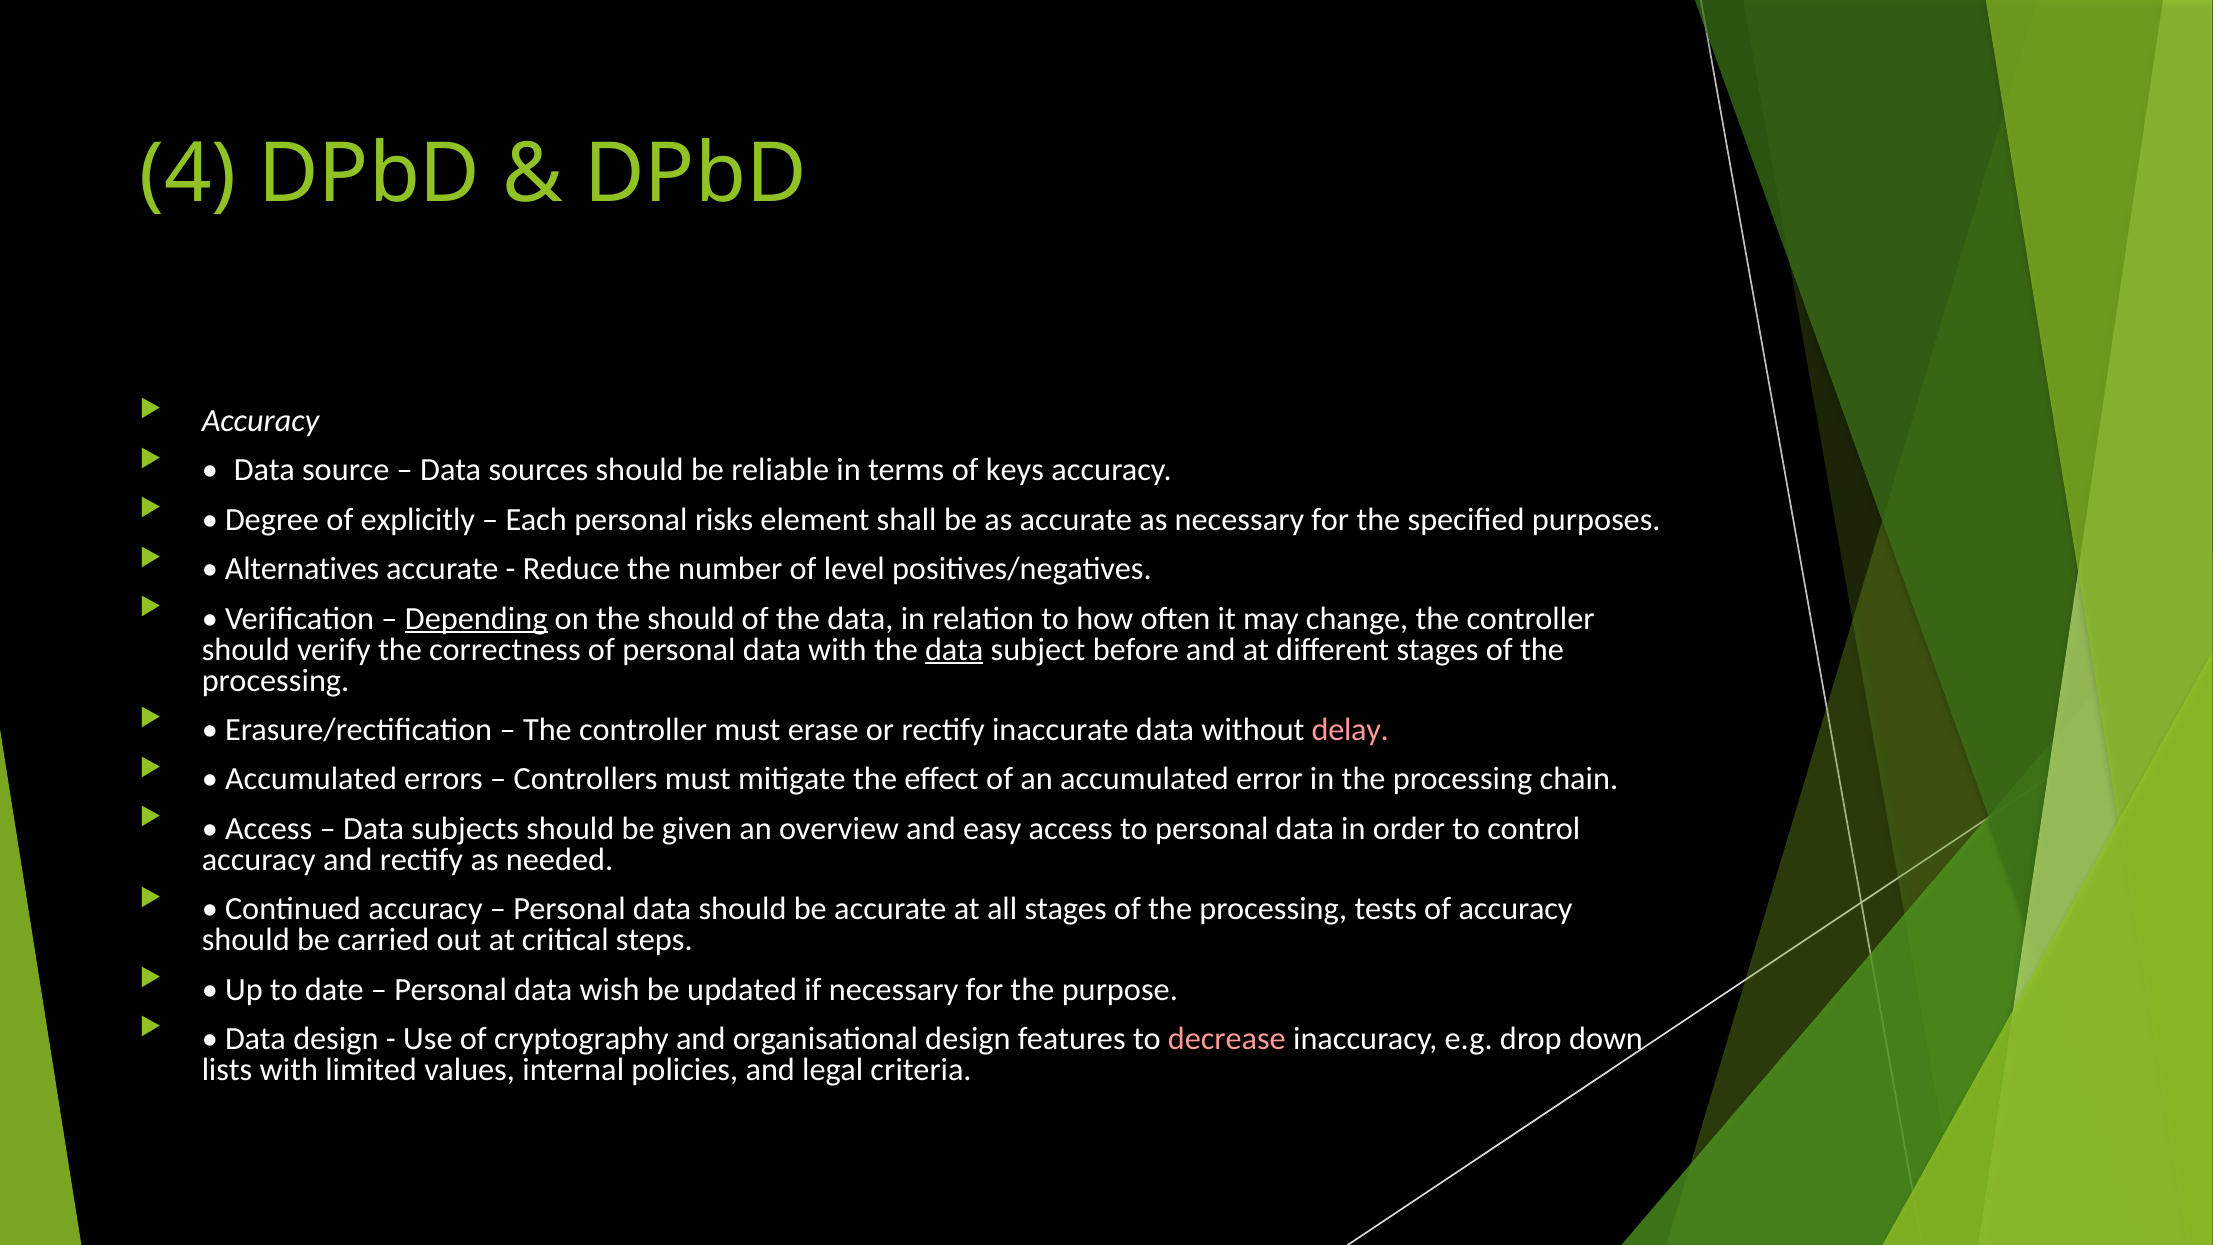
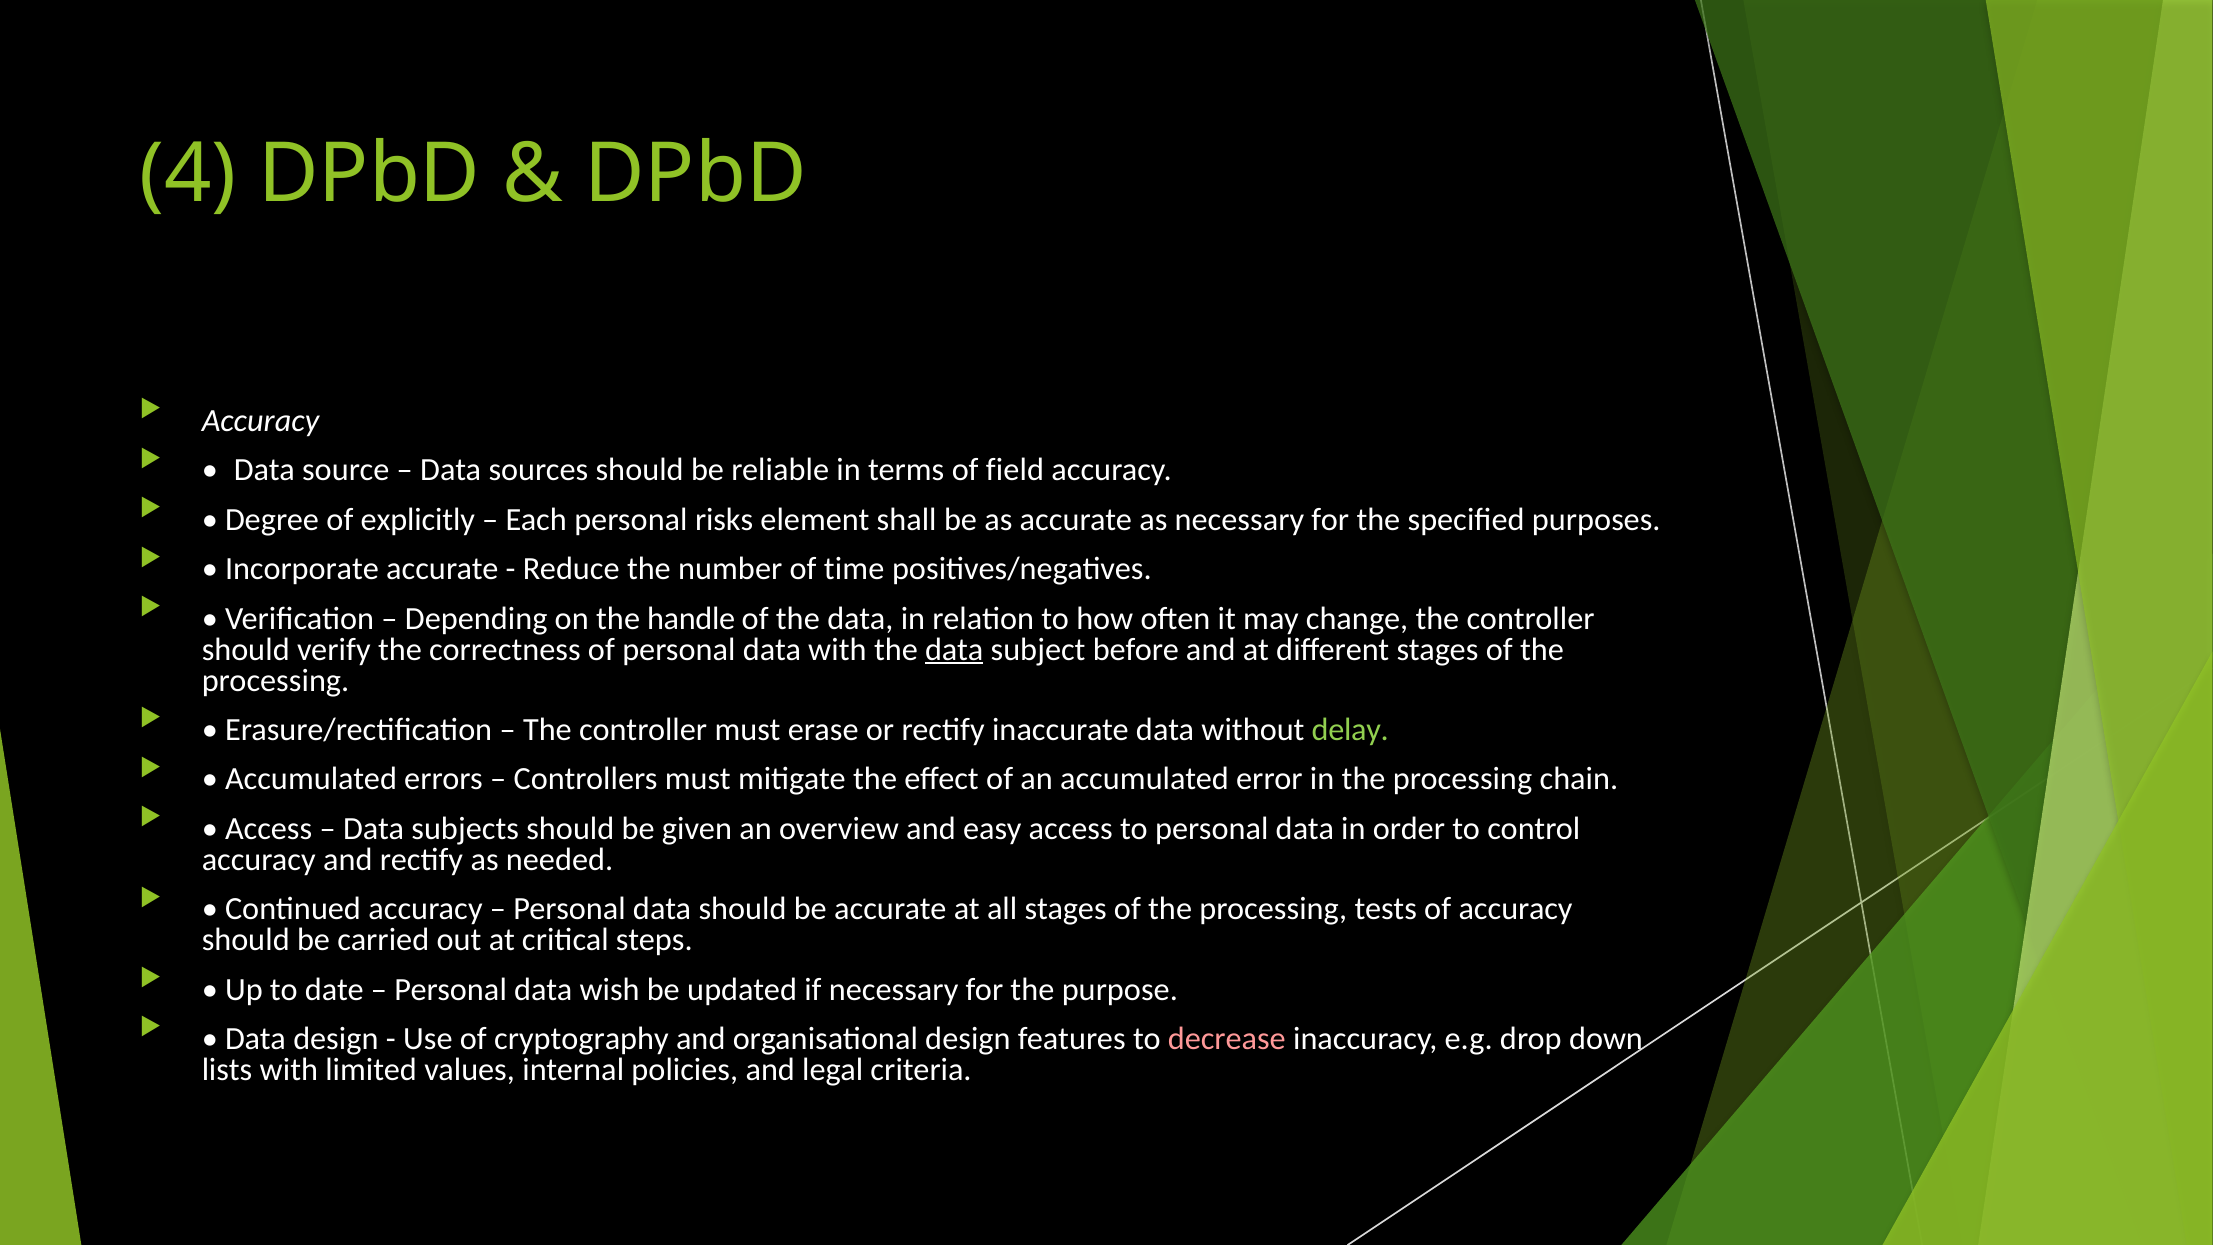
keys: keys -> field
Alternatives: Alternatives -> Incorporate
level: level -> time
Depending underline: present -> none
the should: should -> handle
delay colour: pink -> light green
